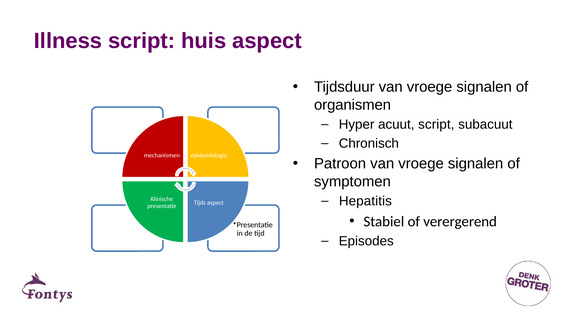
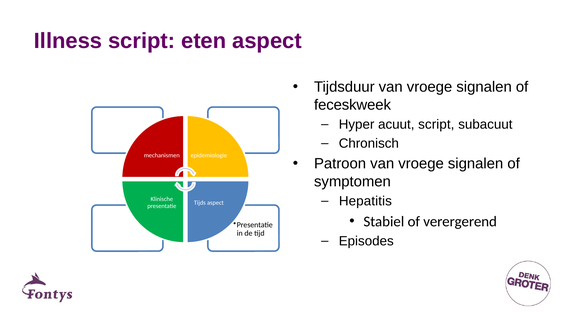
huis: huis -> eten
organismen: organismen -> feceskweek
